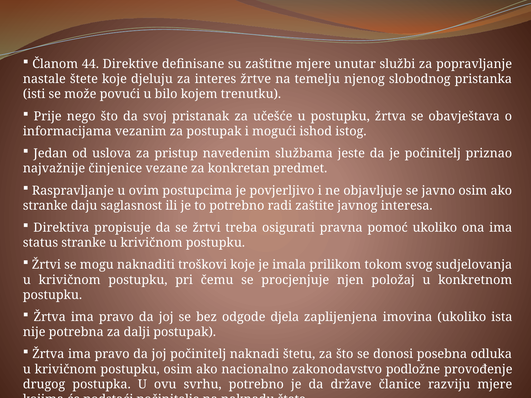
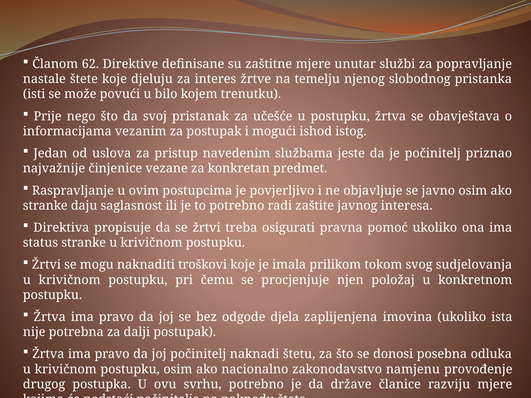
44: 44 -> 62
podložne: podložne -> namjenu
